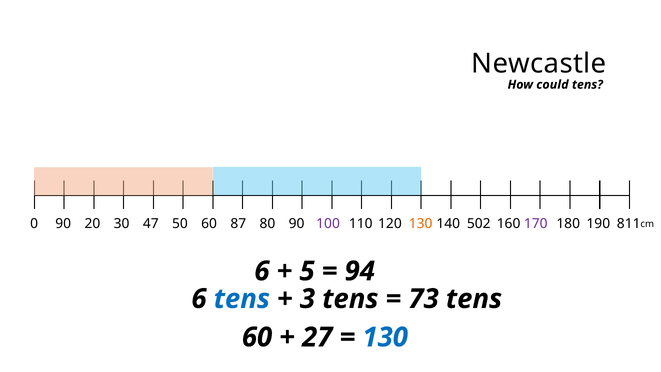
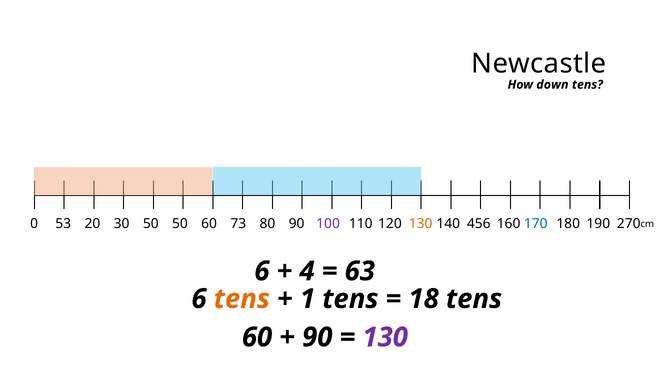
could: could -> down
0 90: 90 -> 53
30 47: 47 -> 50
87: 87 -> 73
502: 502 -> 456
170 colour: purple -> blue
811: 811 -> 270
5: 5 -> 4
94: 94 -> 63
tens at (242, 299) colour: blue -> orange
3: 3 -> 1
73: 73 -> 18
27 at (317, 337): 27 -> 90
130 at (385, 337) colour: blue -> purple
